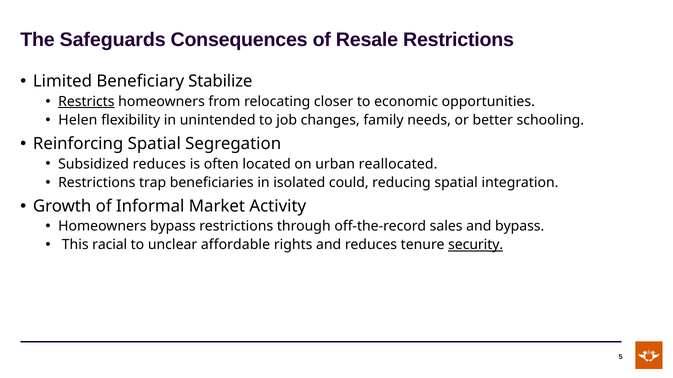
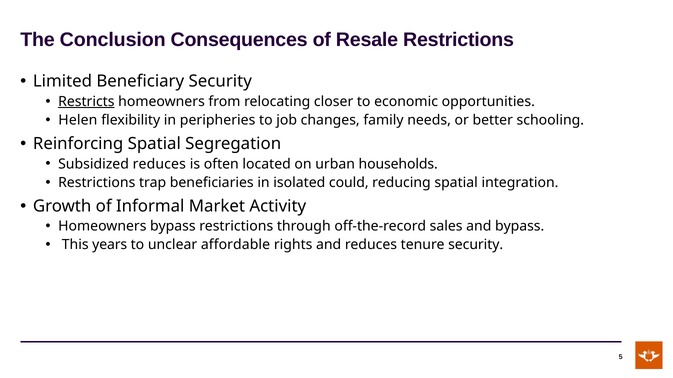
Safeguards: Safeguards -> Conclusion
Beneficiary Stabilize: Stabilize -> Security
unintended: unintended -> peripheries
reallocated: reallocated -> households
racial: racial -> years
security at (476, 245) underline: present -> none
